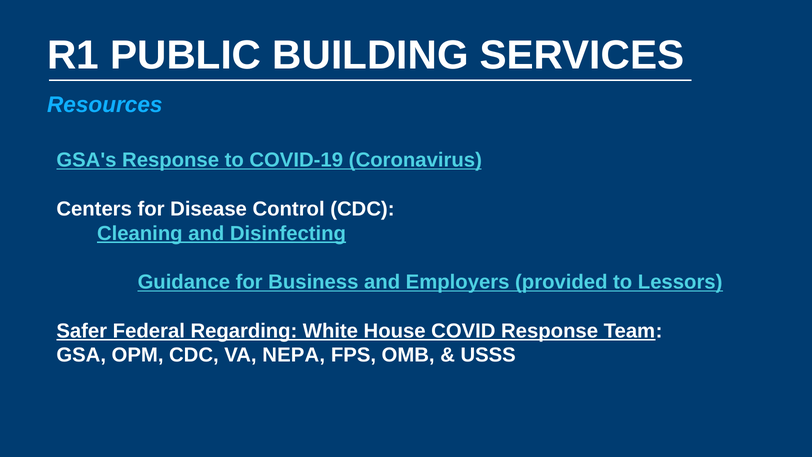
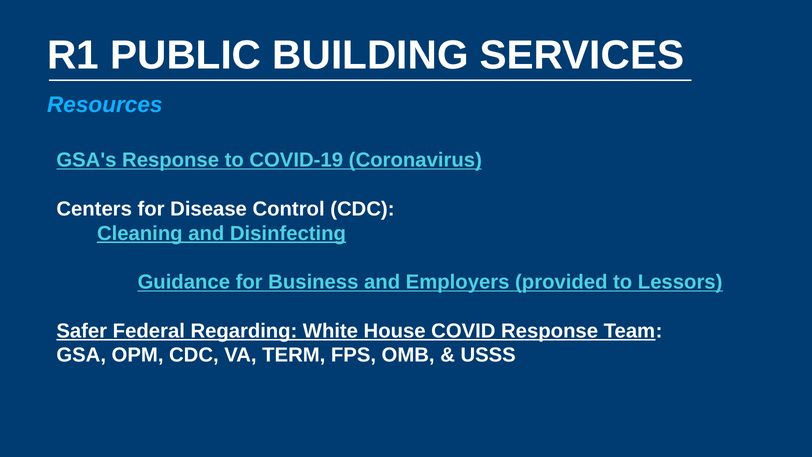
NEPA: NEPA -> TERM
